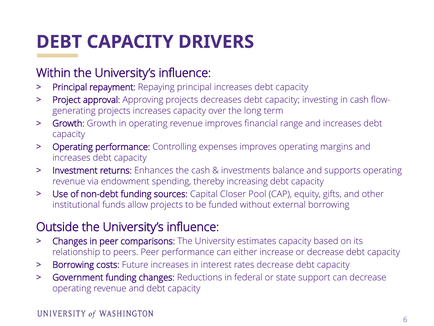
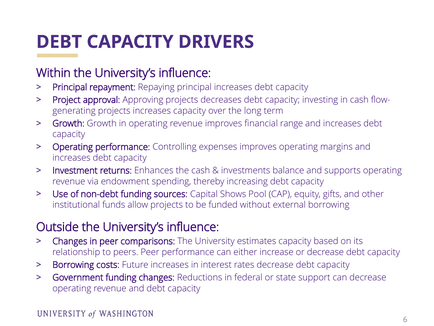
Closer: Closer -> Shows
